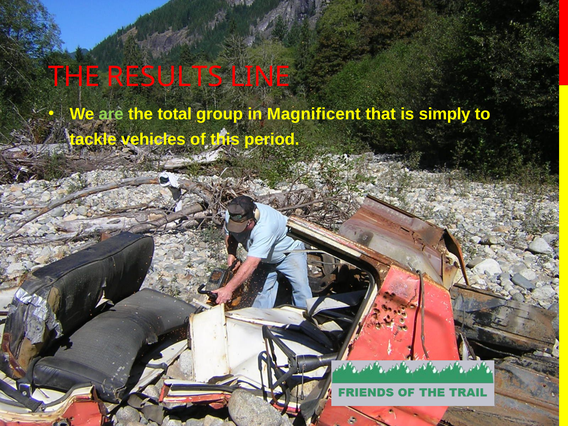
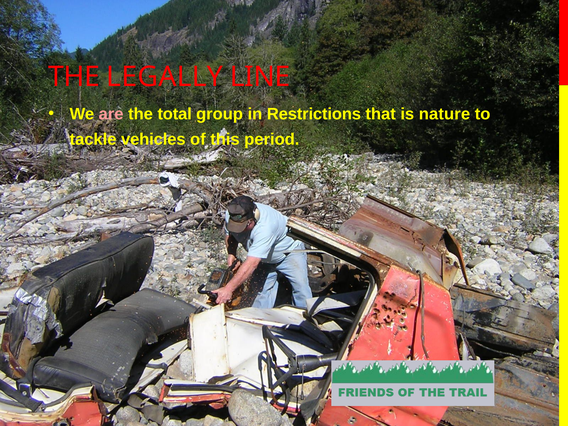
RESULTS: RESULTS -> LEGALLY
are colour: light green -> pink
Magnificent: Magnificent -> Restrictions
simply: simply -> nature
